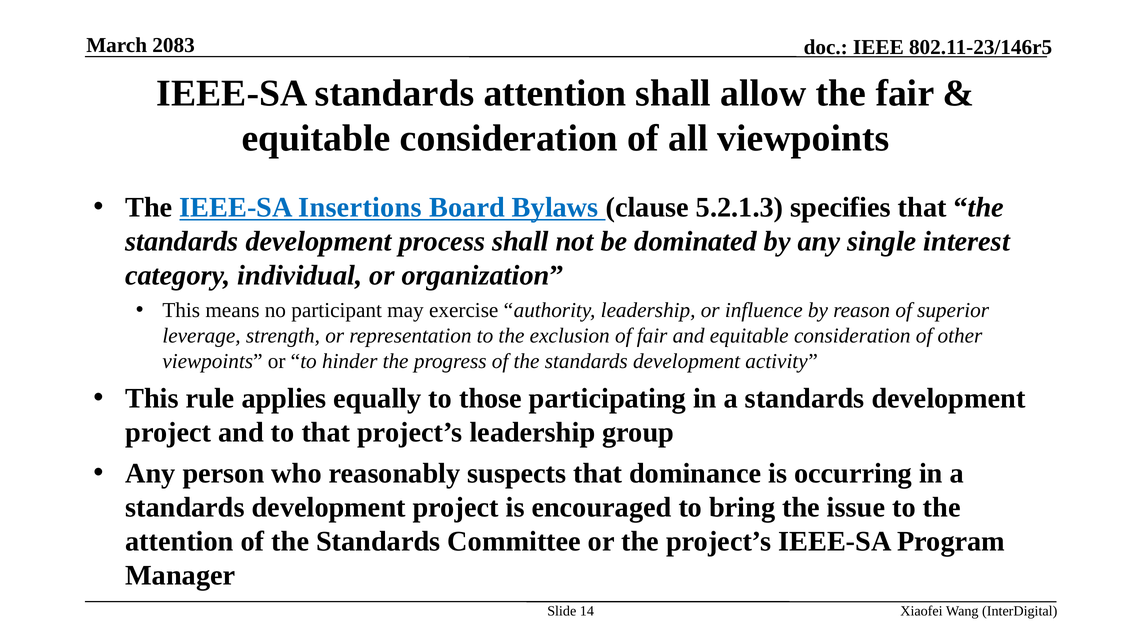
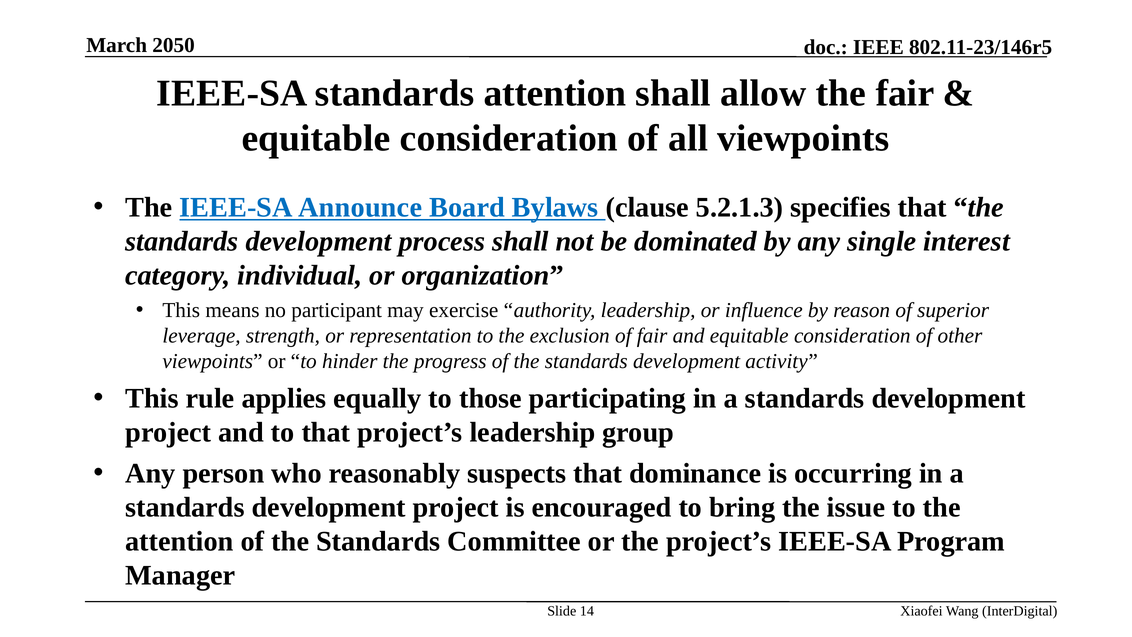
2083: 2083 -> 2050
Insertions: Insertions -> Announce
